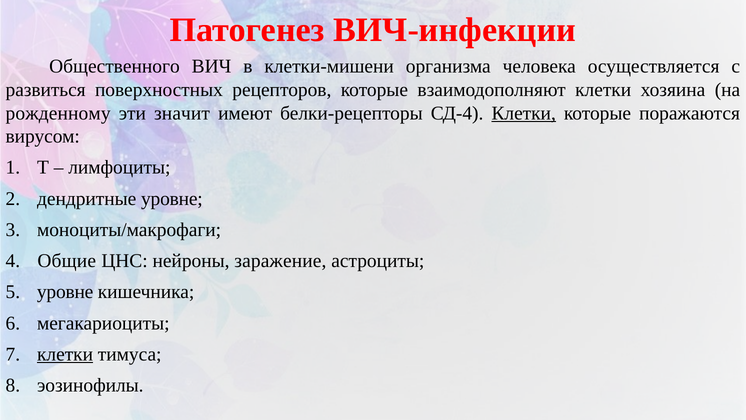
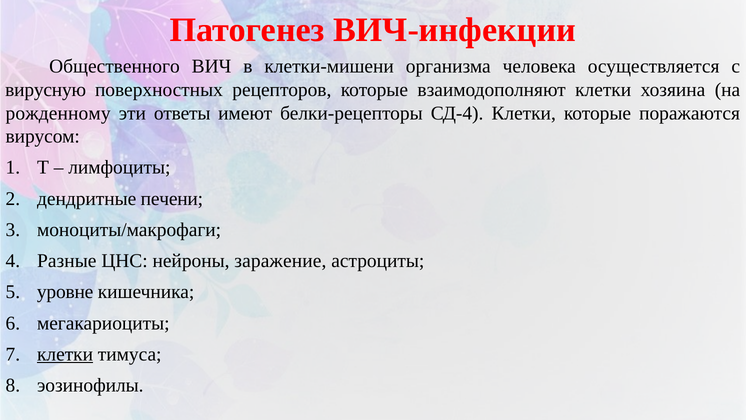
развиться: развиться -> вирусную
значит: значит -> ответы
Клетки at (524, 113) underline: present -> none
дендритные уровне: уровне -> печени
Общие: Общие -> Разные
